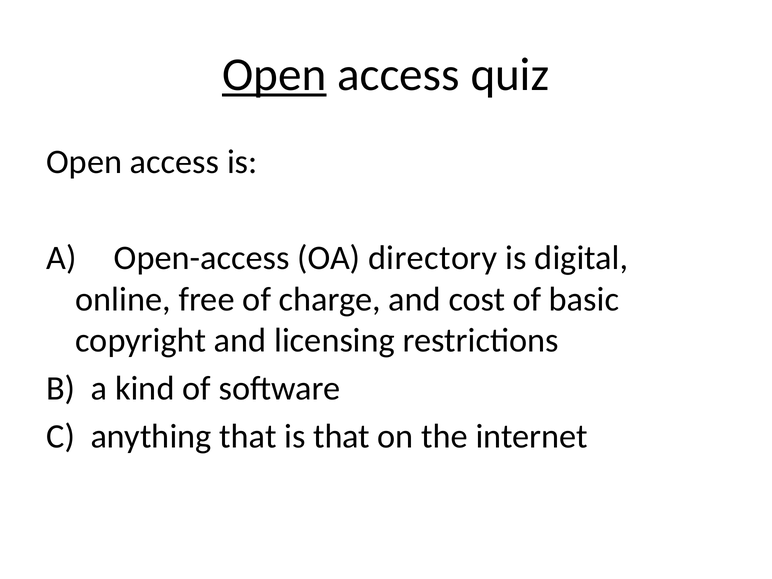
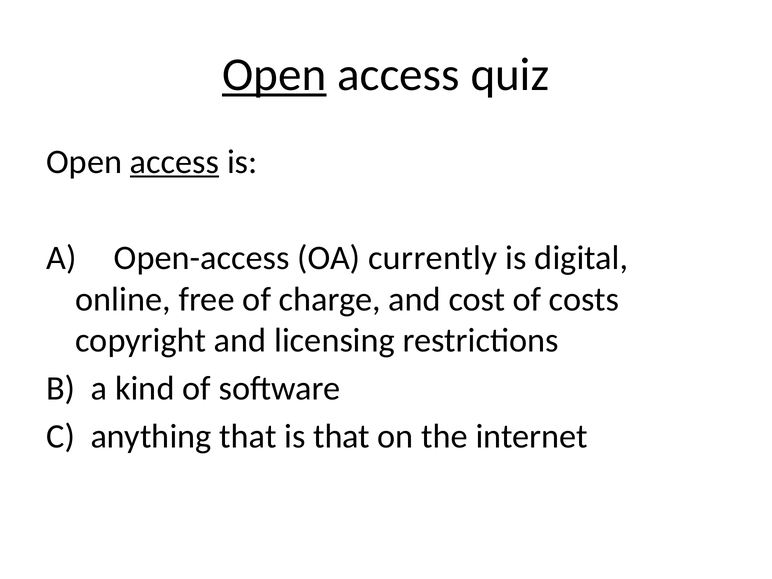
access at (175, 162) underline: none -> present
directory: directory -> currently
basic: basic -> costs
